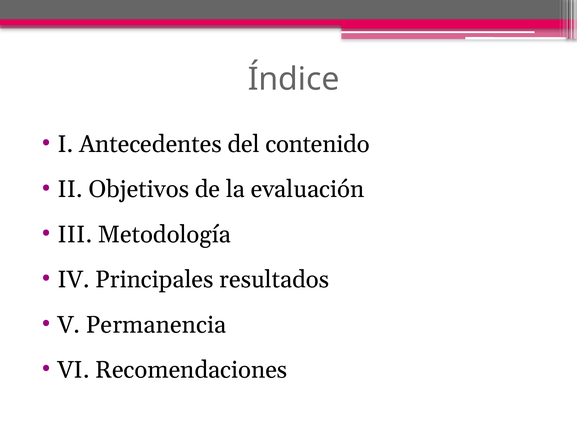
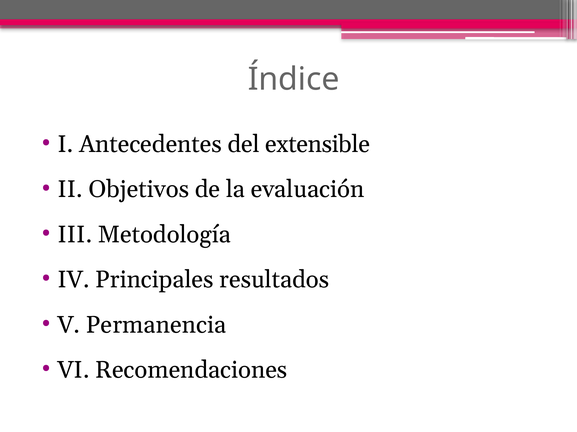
contenido: contenido -> extensible
